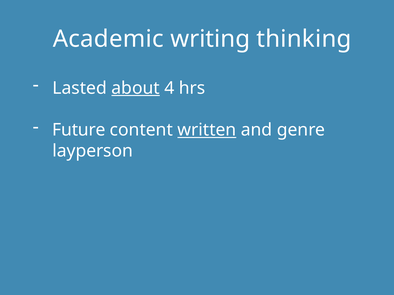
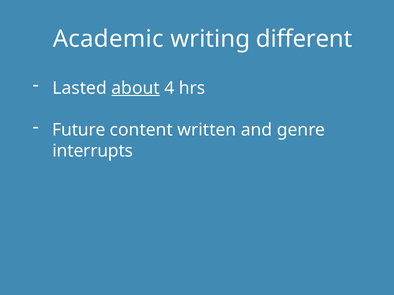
thinking: thinking -> different
written underline: present -> none
layperson: layperson -> interrupts
